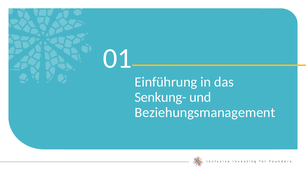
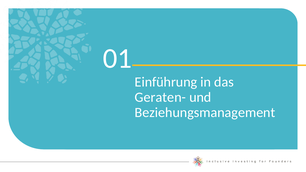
Senkung-: Senkung- -> Geraten-
